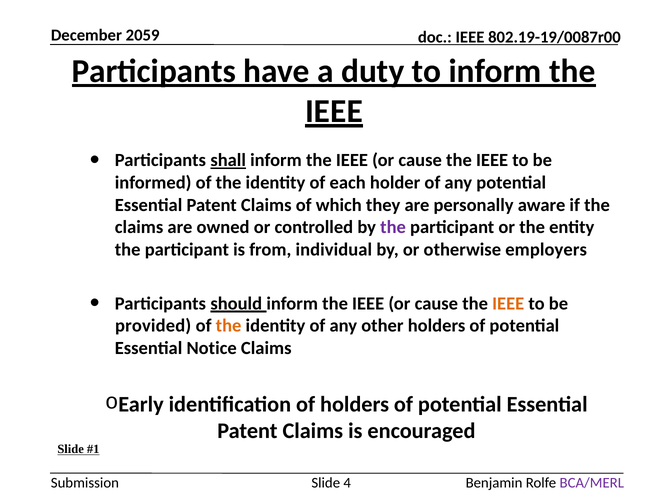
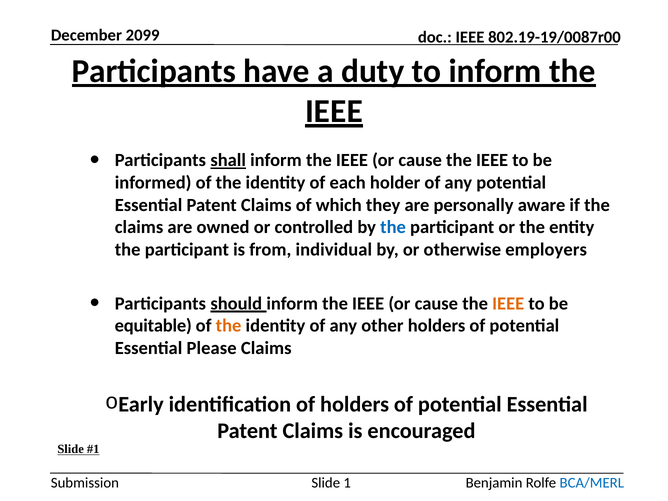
2059: 2059 -> 2099
the at (393, 227) colour: purple -> blue
provided: provided -> equitable
Notice: Notice -> Please
4: 4 -> 1
BCA/MERL colour: purple -> blue
